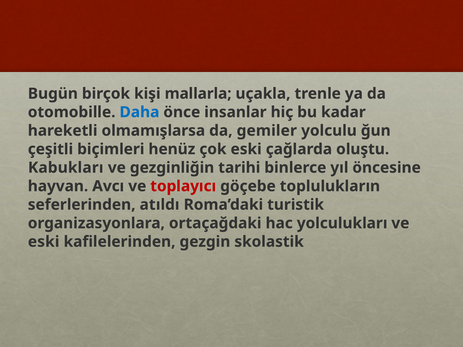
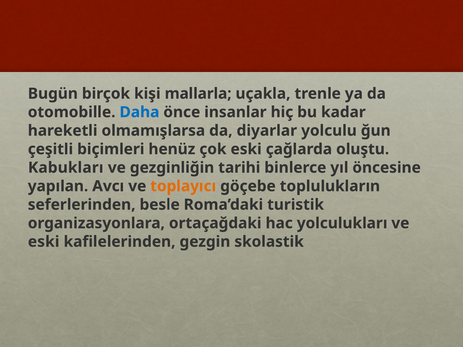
gemiler: gemiler -> diyarlar
hayvan: hayvan -> yapılan
toplayıcı colour: red -> orange
atıldı: atıldı -> besle
